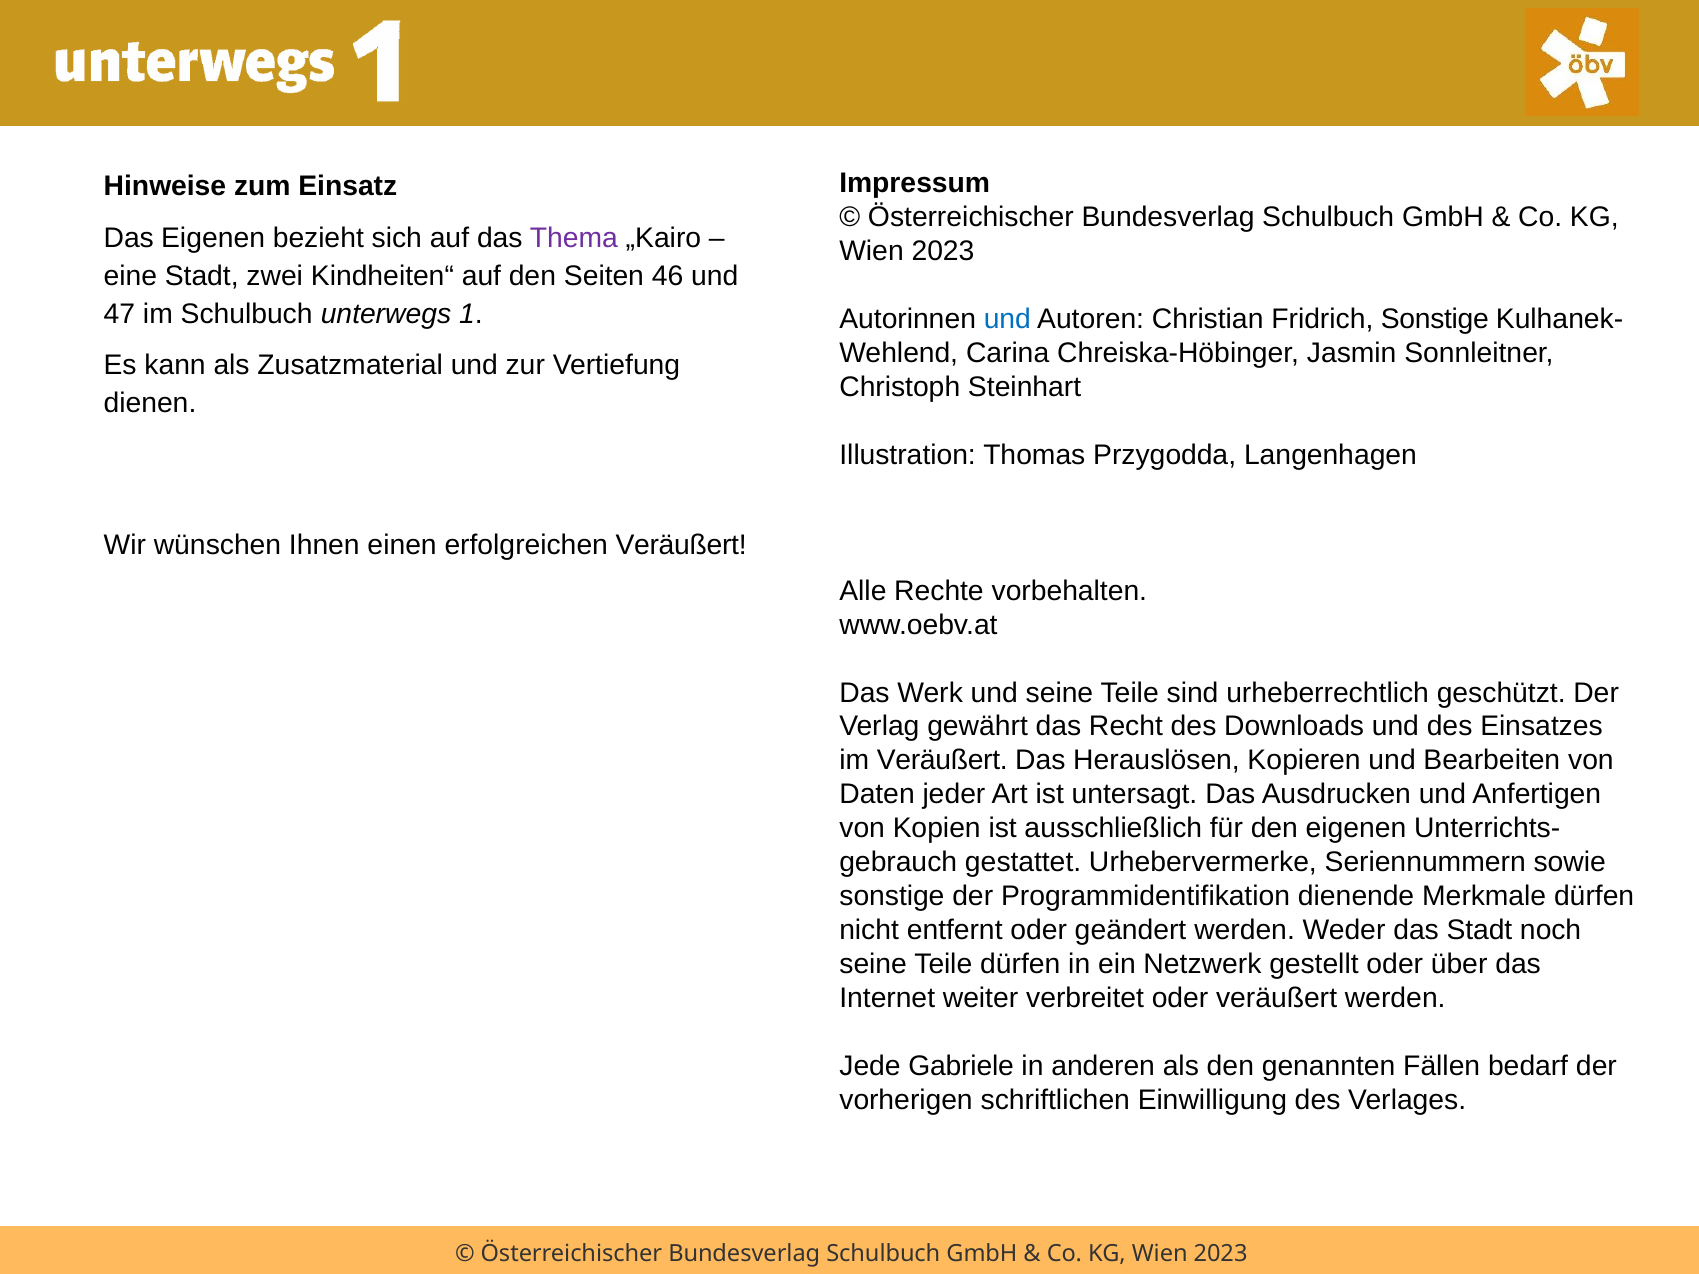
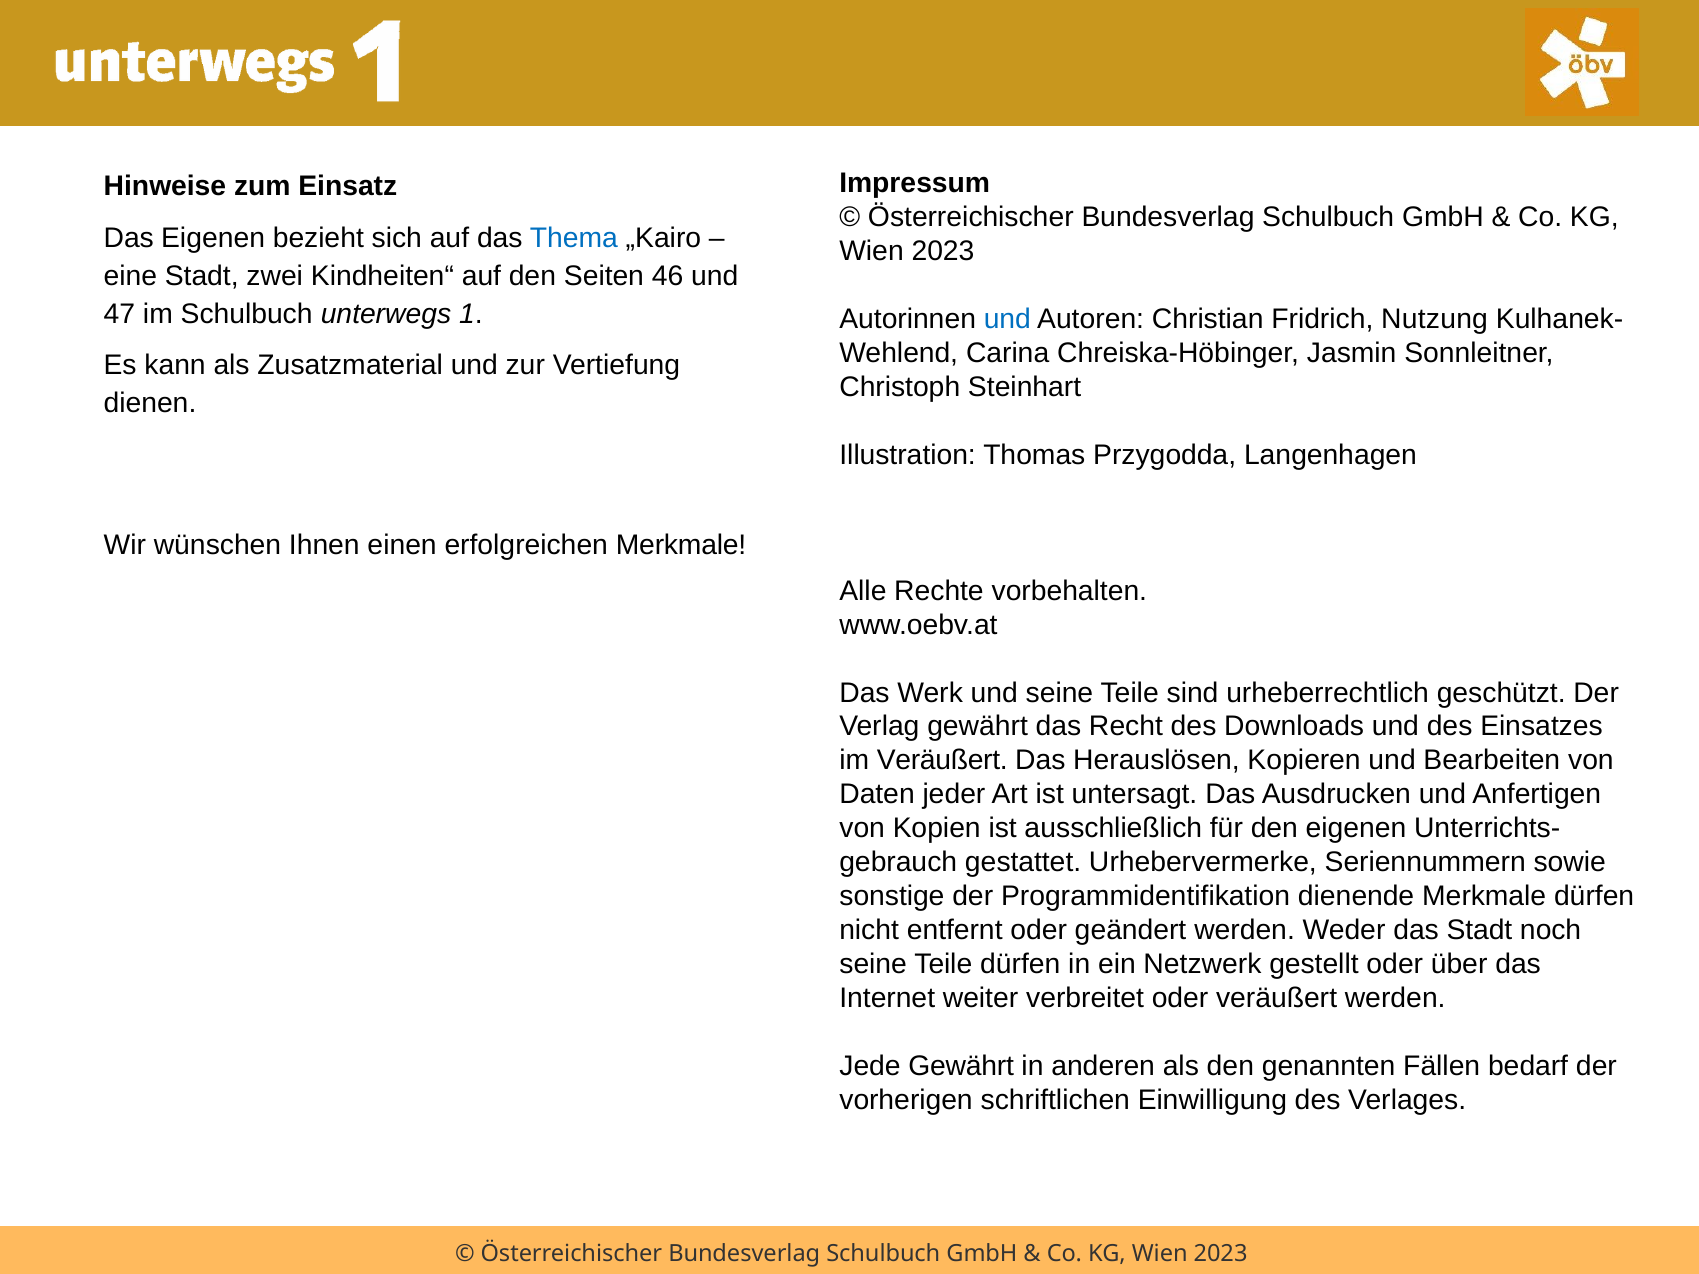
Thema colour: purple -> blue
Fridrich Sonstige: Sonstige -> Nutzung
erfolgreichen Veräußert: Veräußert -> Merkmale
Jede Gabriele: Gabriele -> Gewährt
